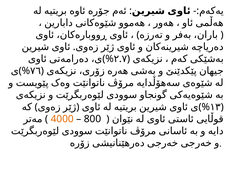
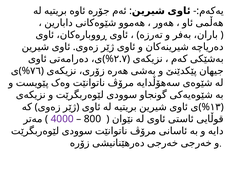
4000 colour: orange -> purple
